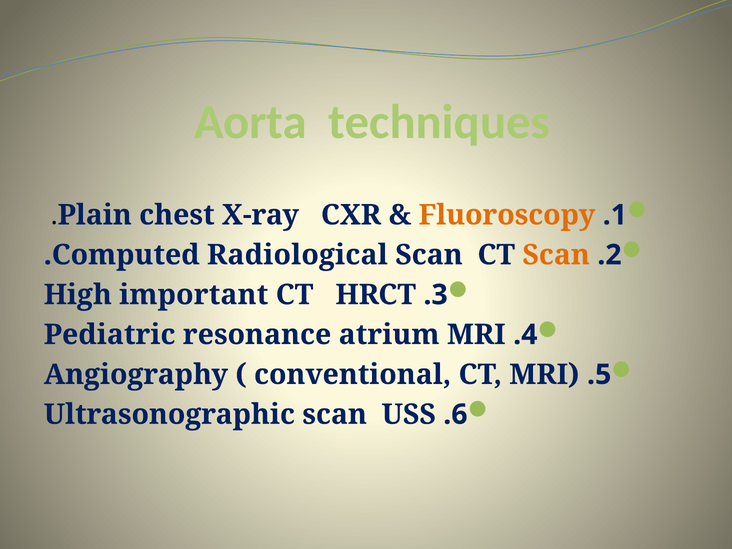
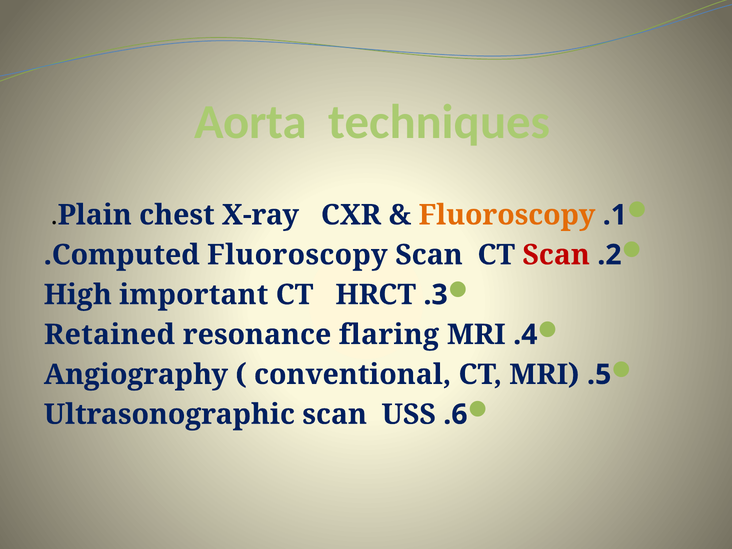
Computed Radiological: Radiological -> Fluoroscopy
Scan at (556, 255) colour: orange -> red
Pediatric: Pediatric -> Retained
atrium: atrium -> flaring
